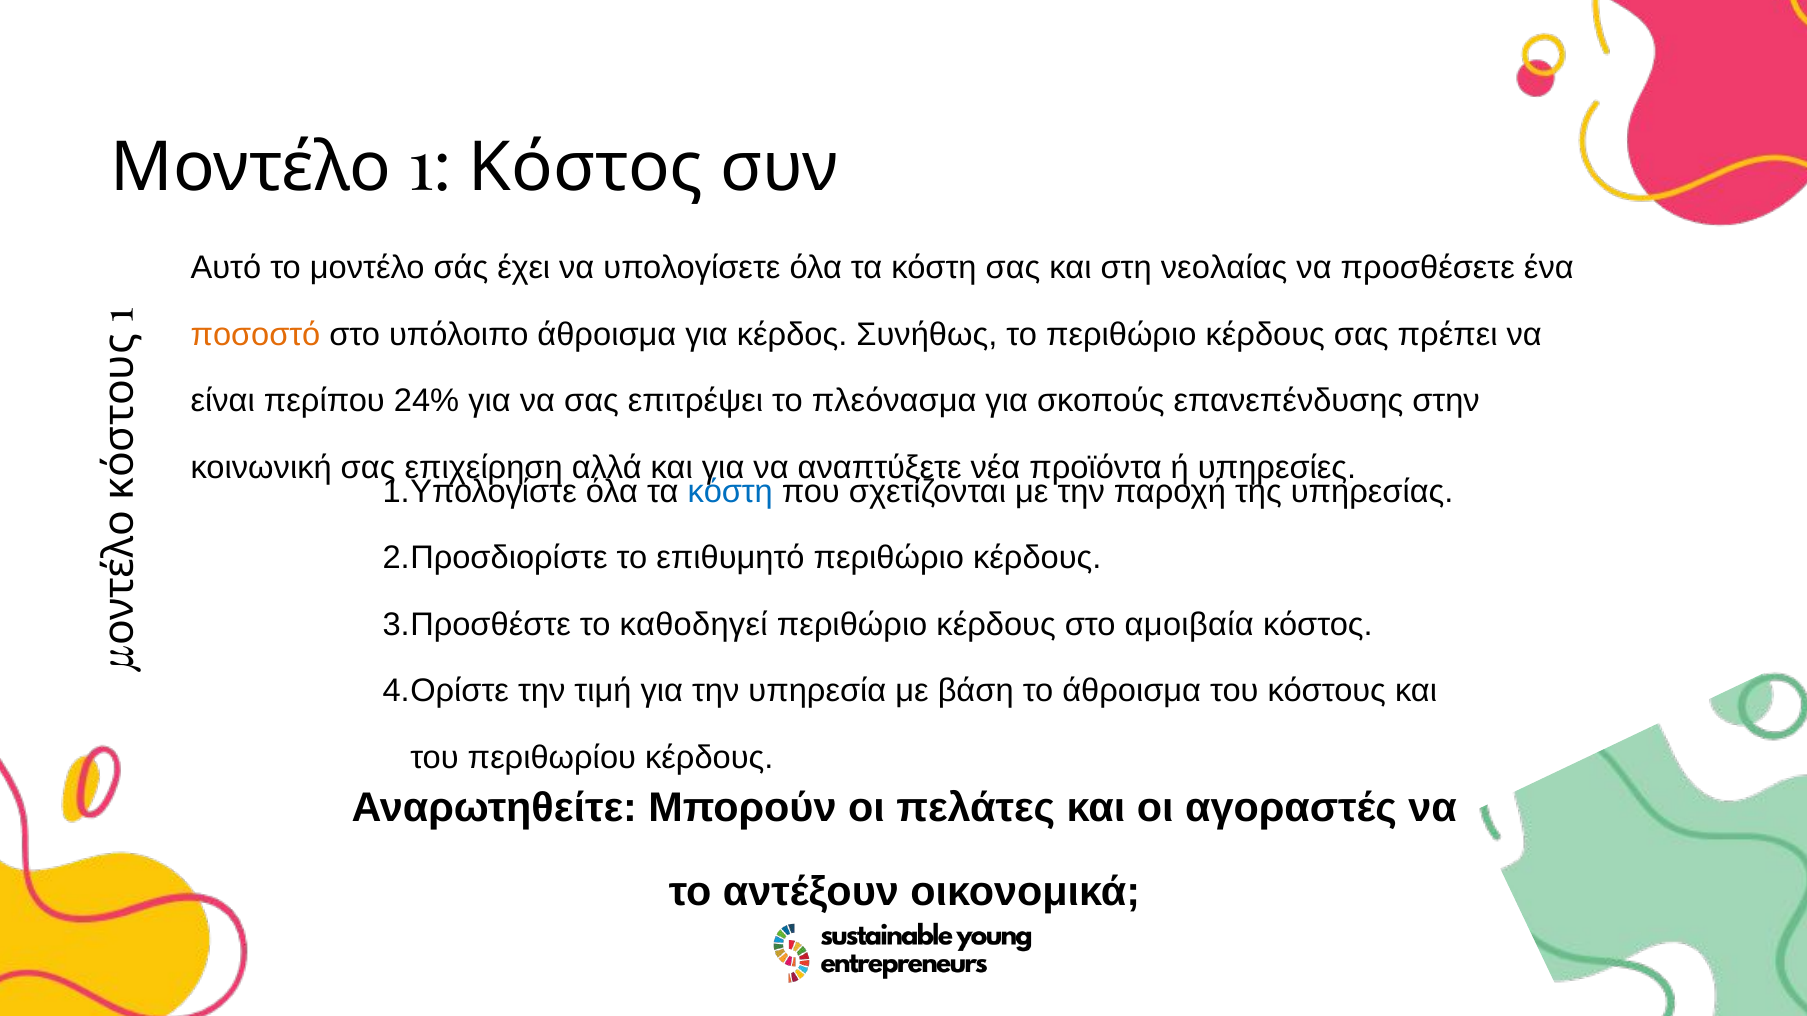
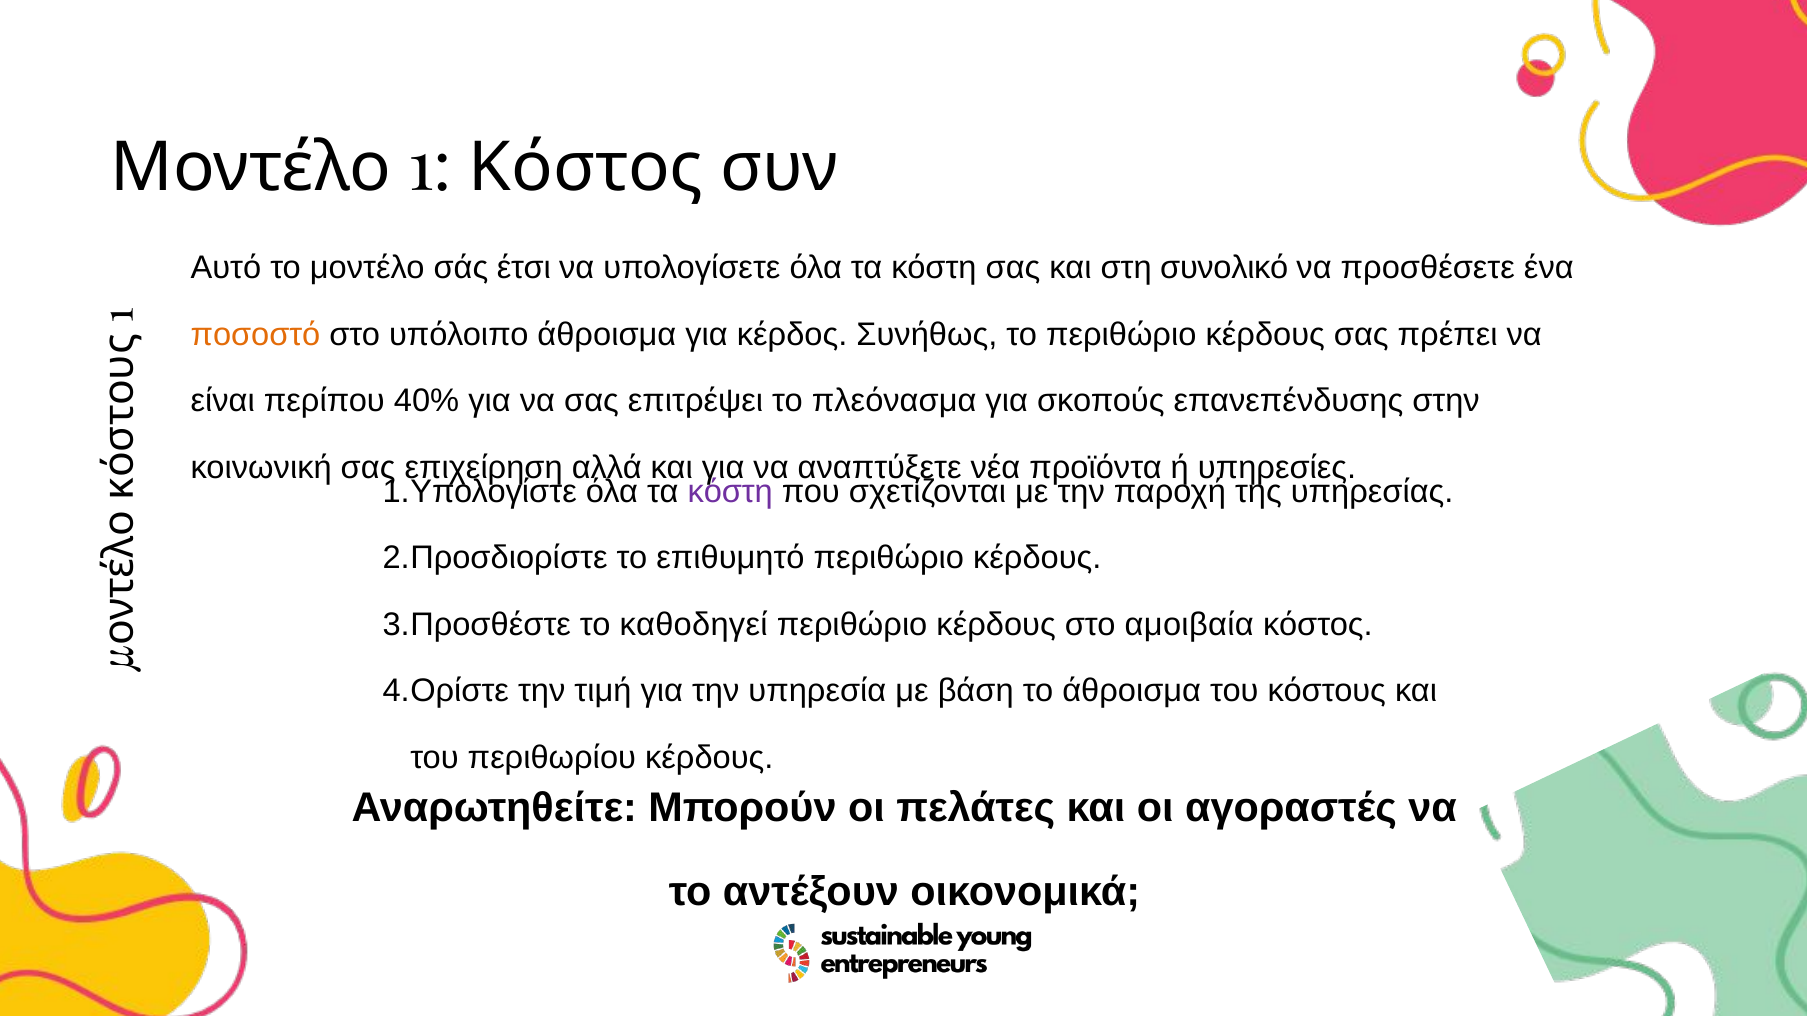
έχει: έχει -> έτσι
νεολαίας: νεολαίας -> συνολικό
24%: 24% -> 40%
κόστη at (730, 492) colour: blue -> purple
